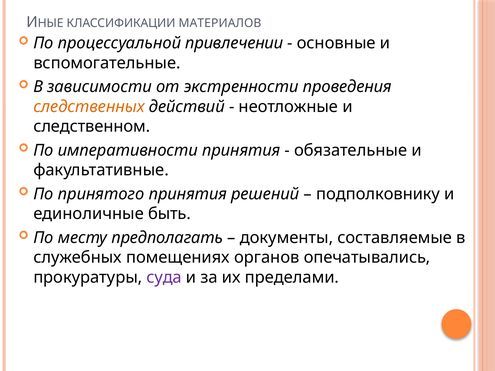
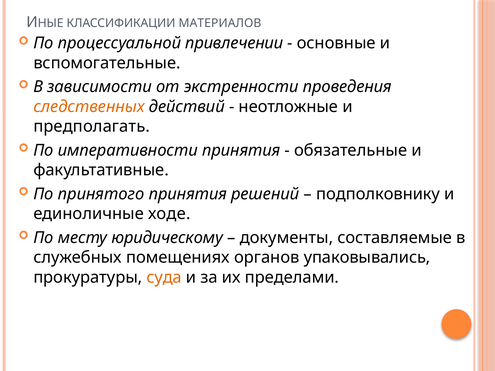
следственном: следственном -> предполагать
быть: быть -> ходе
предполагать: предполагать -> юридическому
опечатывались: опечатывались -> упаковывались
суда colour: purple -> orange
